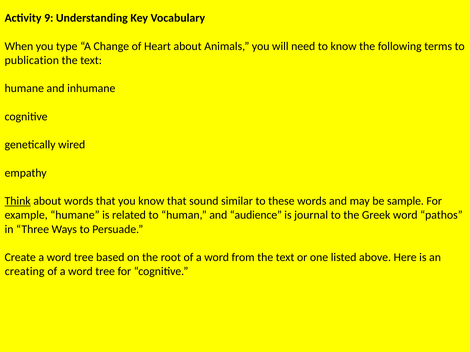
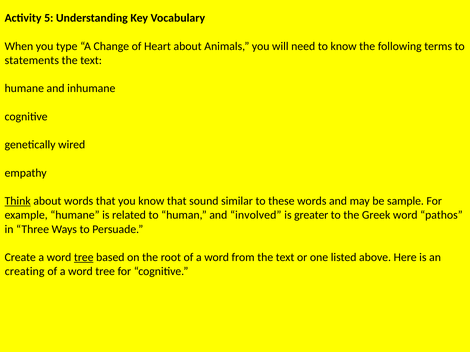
9: 9 -> 5
publication: publication -> statements
audience: audience -> involved
journal: journal -> greater
tree at (84, 258) underline: none -> present
